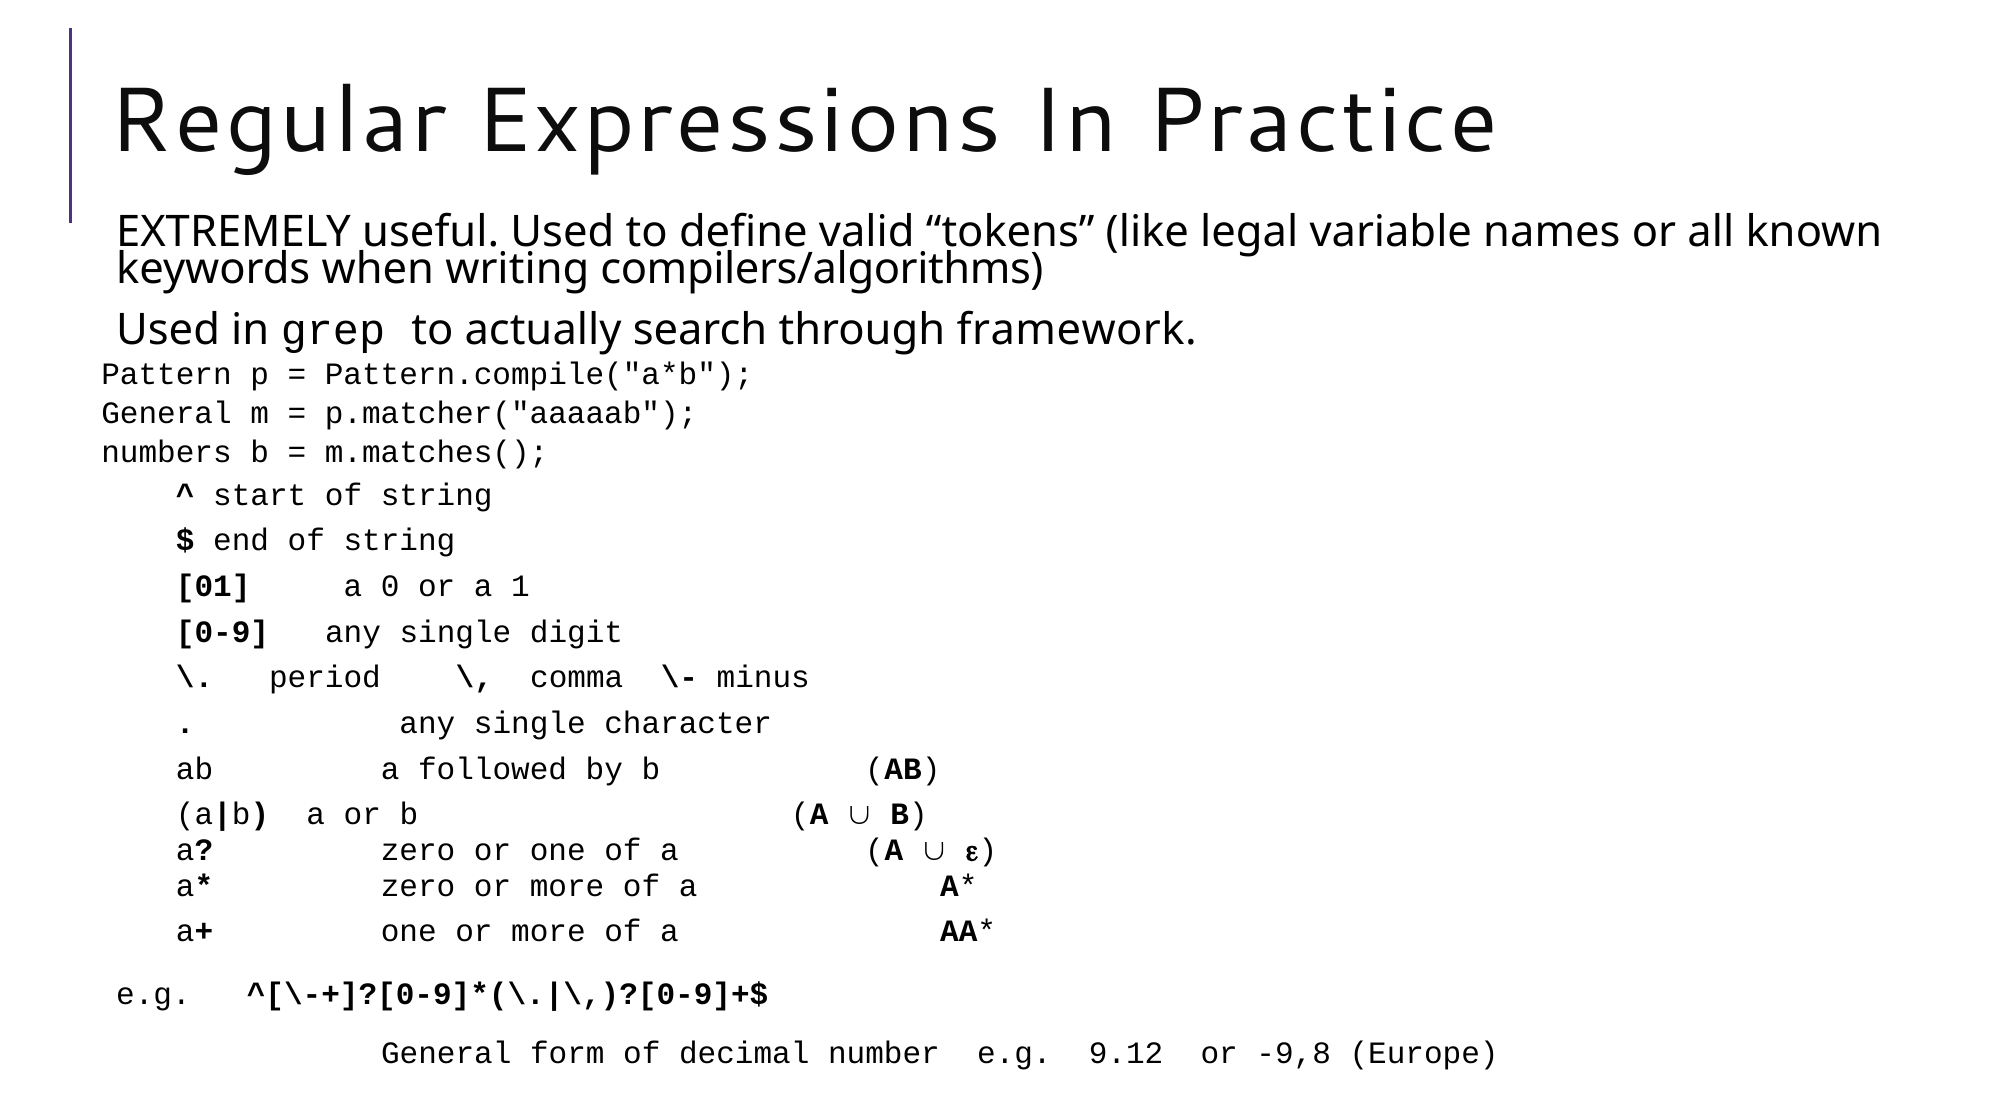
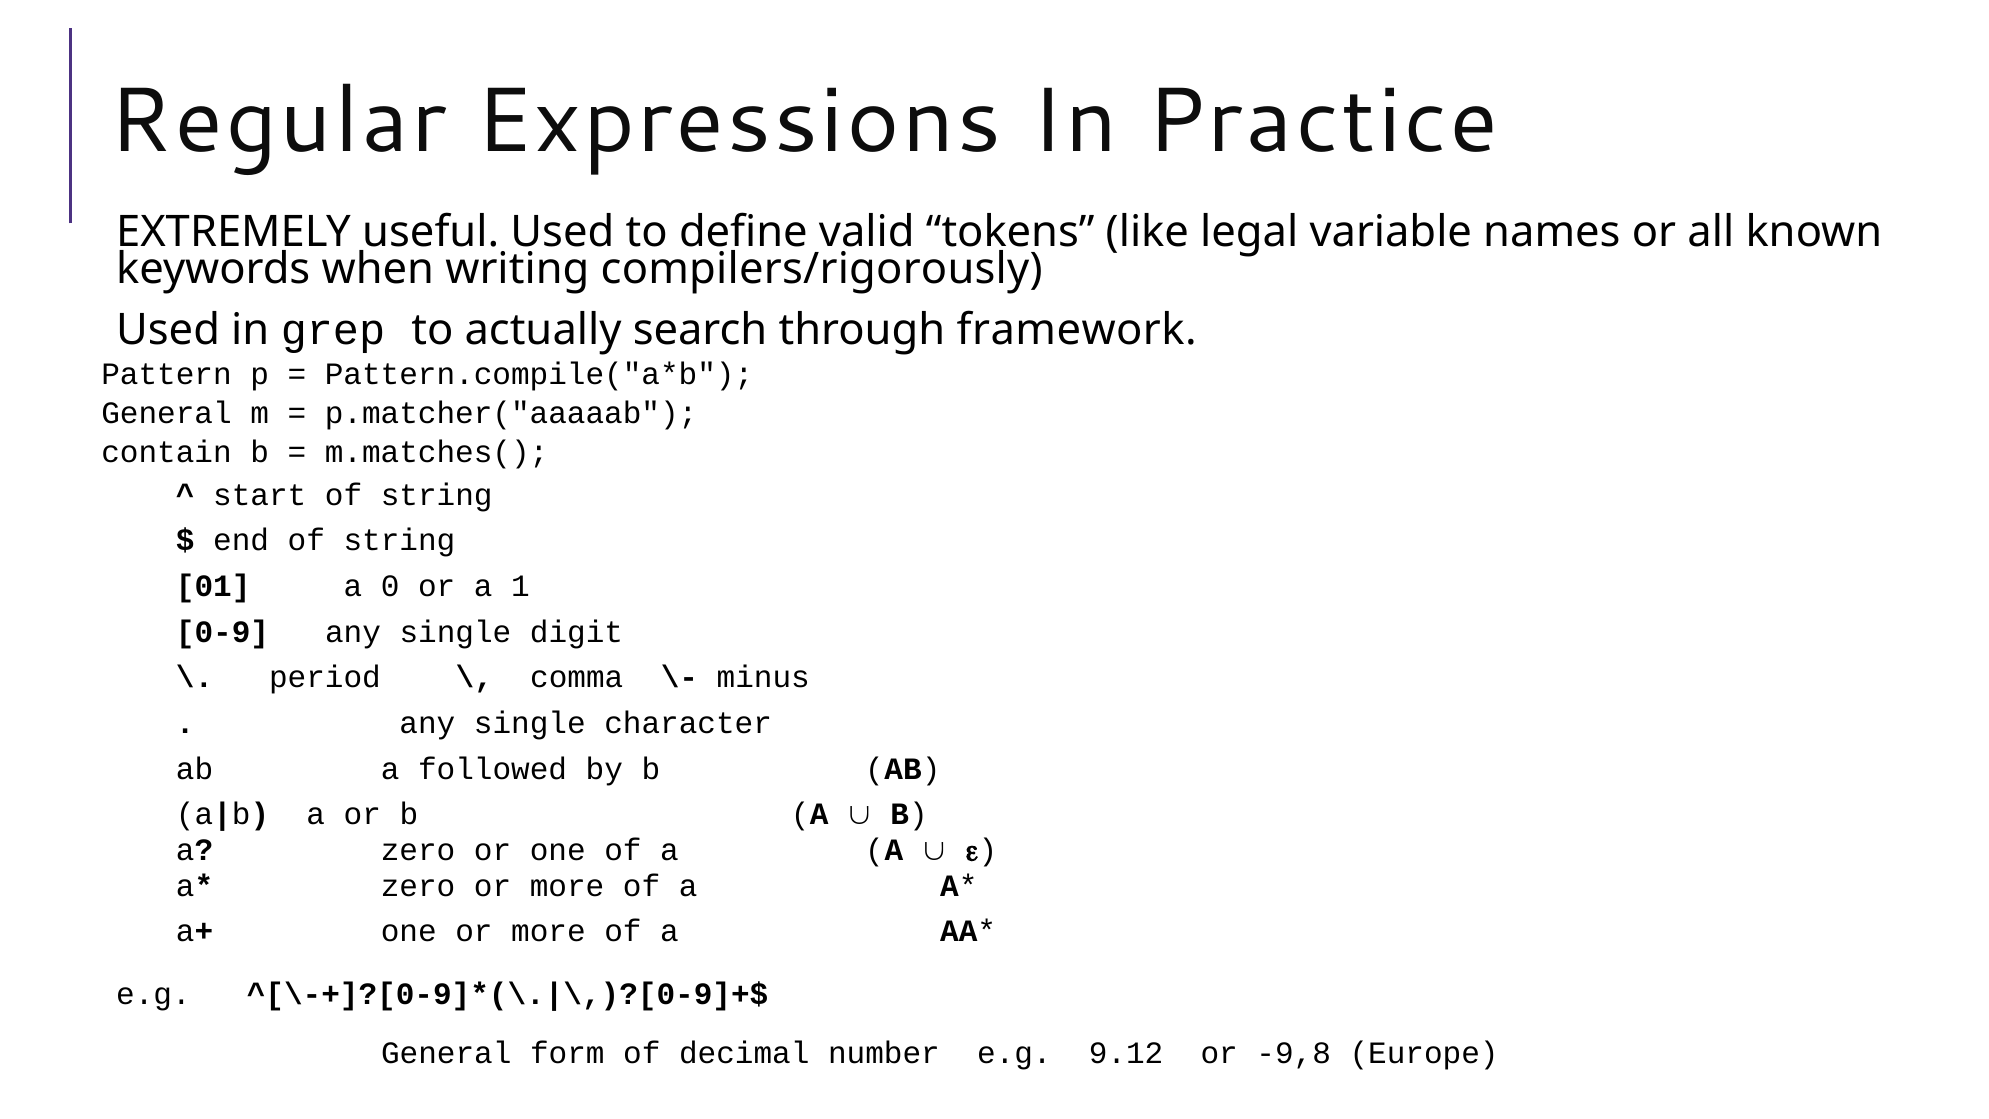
compilers/algorithms: compilers/algorithms -> compilers/rigorously
numbers: numbers -> contain
